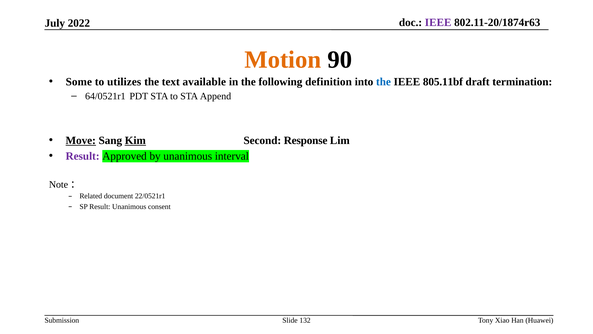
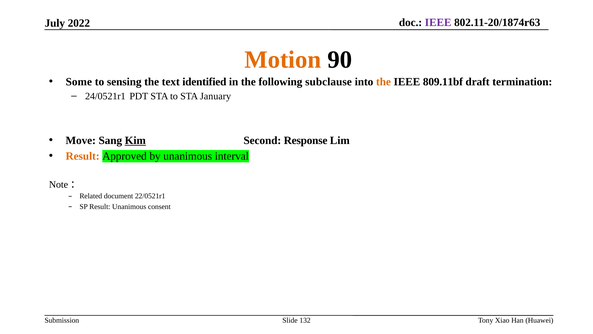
utilizes: utilizes -> sensing
available: available -> identified
definition: definition -> subclause
the at (383, 82) colour: blue -> orange
805.11bf: 805.11bf -> 809.11bf
64/0521r1: 64/0521r1 -> 24/0521r1
Append: Append -> January
Move underline: present -> none
Result at (83, 156) colour: purple -> orange
